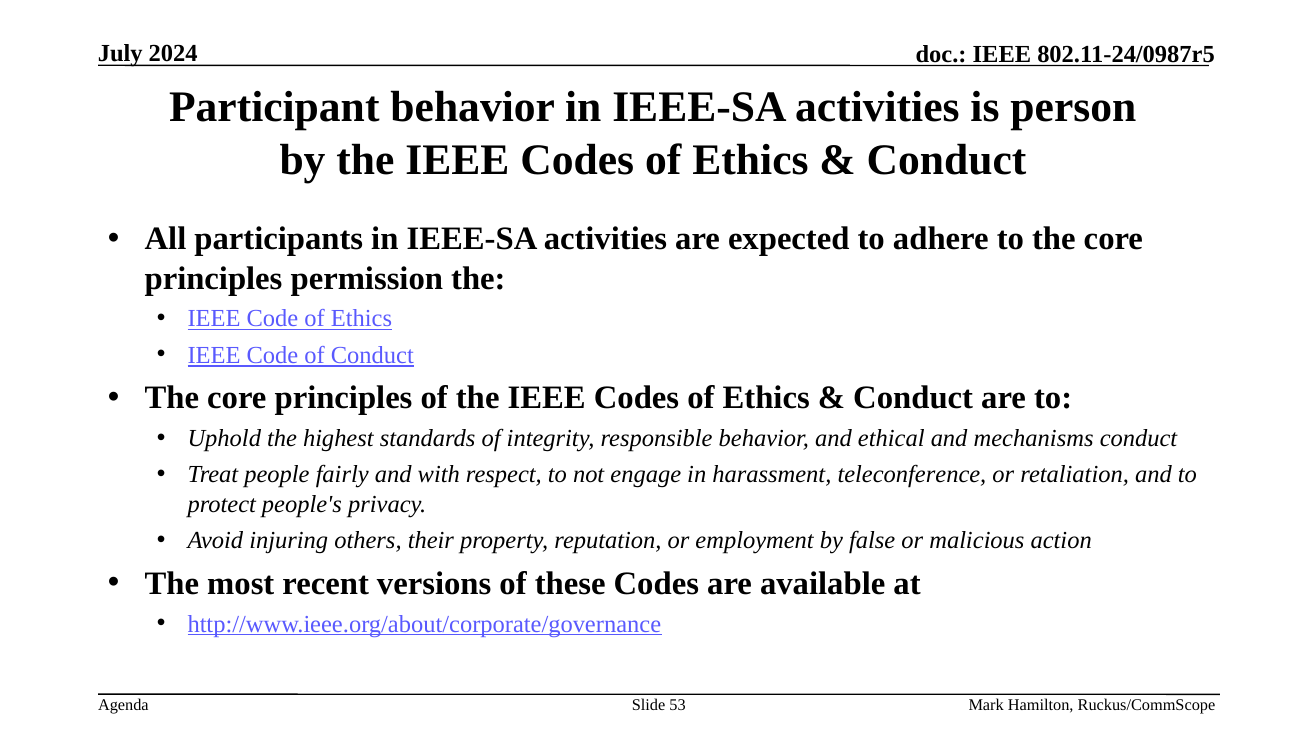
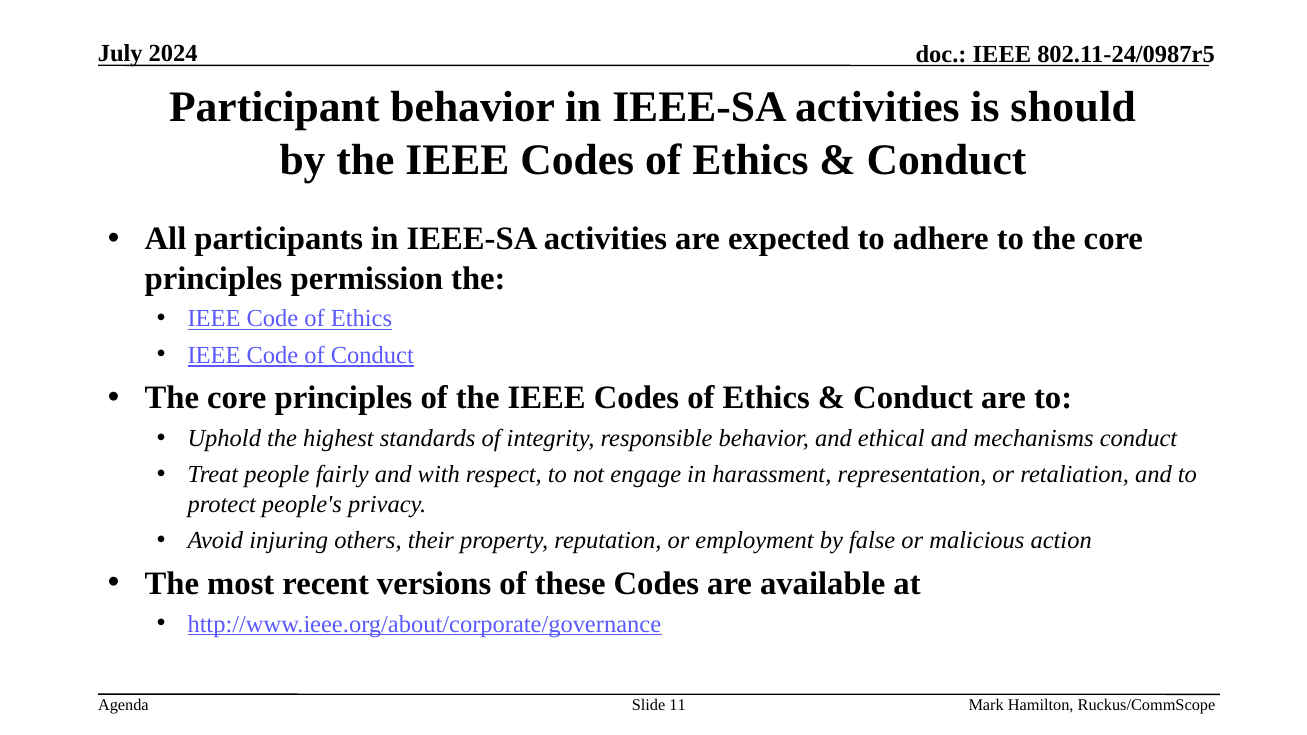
person: person -> should
teleconference: teleconference -> representation
53: 53 -> 11
